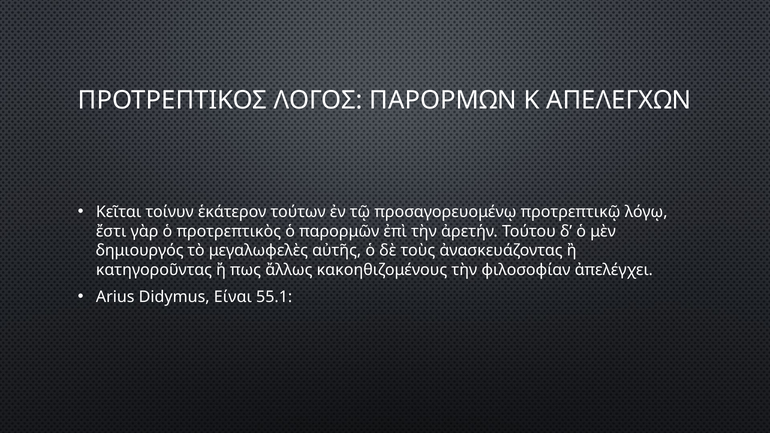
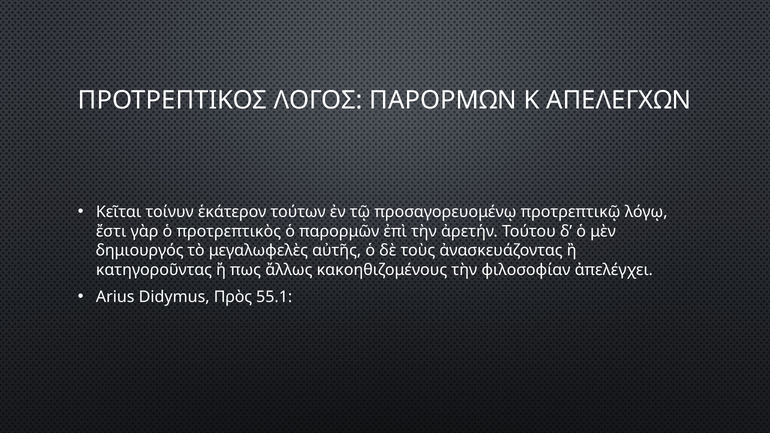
Είναι: Είναι -> Πρὸς
